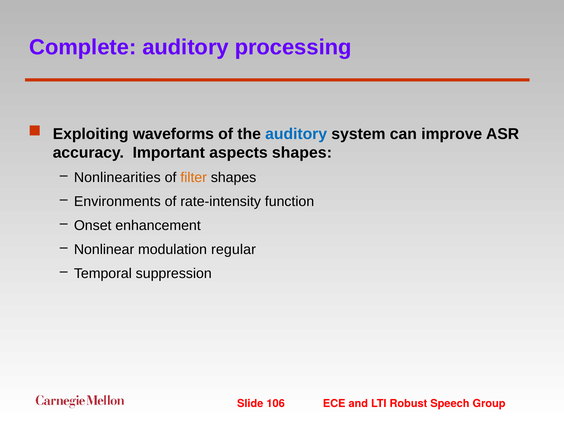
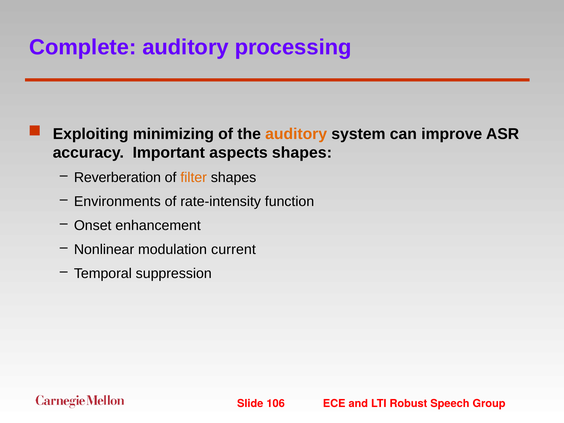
waveforms: waveforms -> minimizing
auditory at (296, 134) colour: blue -> orange
Nonlinearities: Nonlinearities -> Reverberation
regular: regular -> current
